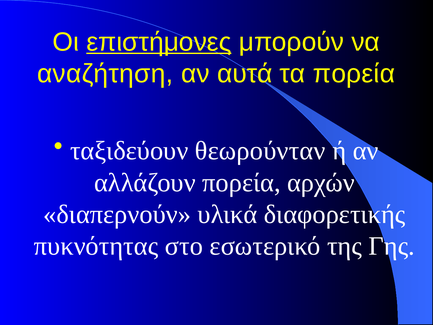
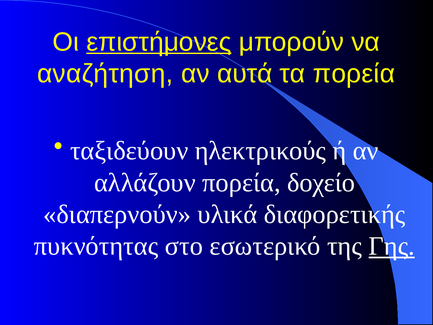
θεωρούνταν: θεωρούνταν -> ηλεκτρικούς
αρχών: αρχών -> δοχείο
Γης underline: none -> present
